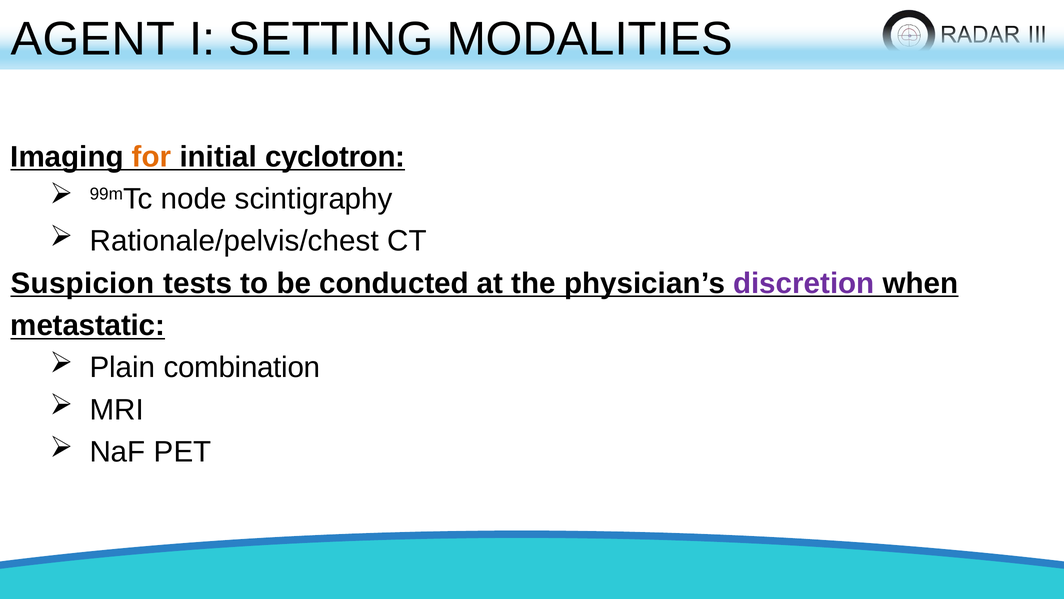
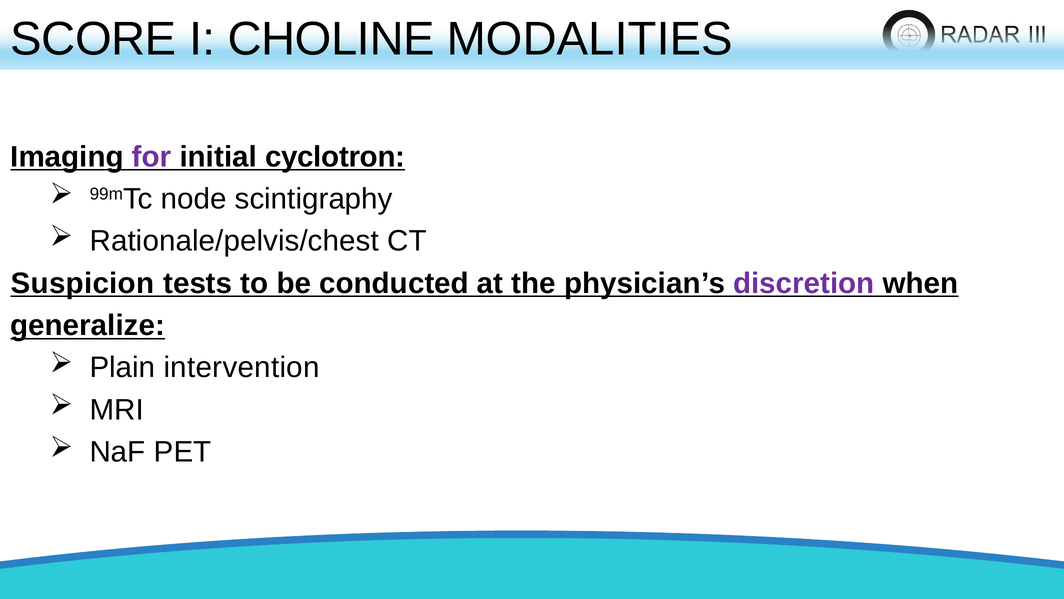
AGENT: AGENT -> SCORE
SETTING: SETTING -> CHOLINE
for colour: orange -> purple
metastatic: metastatic -> generalize
combination: combination -> intervention
